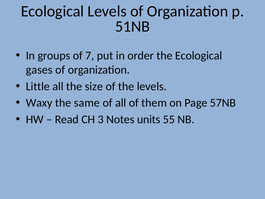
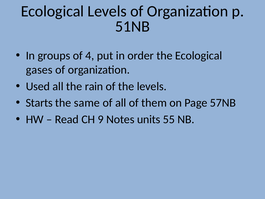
7: 7 -> 4
Little: Little -> Used
size: size -> rain
Waxy: Waxy -> Starts
3: 3 -> 9
